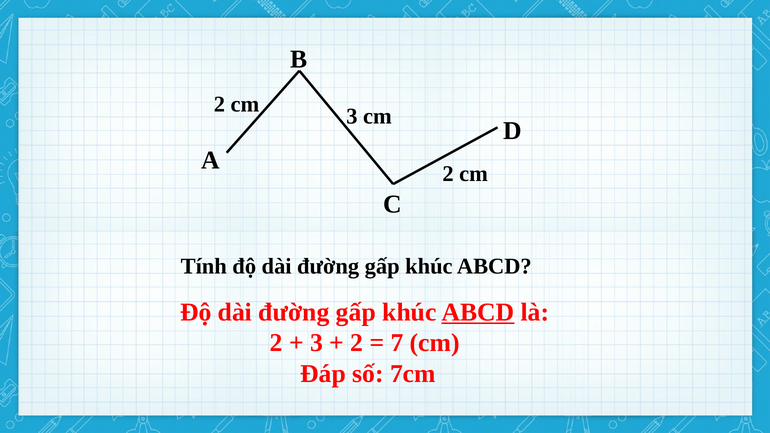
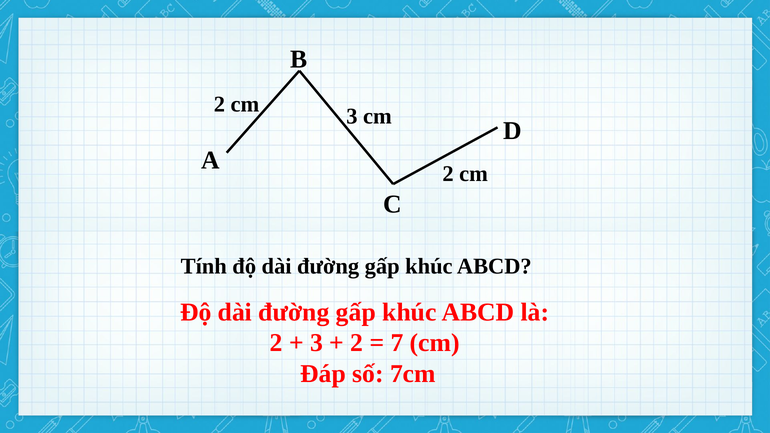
ABCD at (478, 312) underline: present -> none
